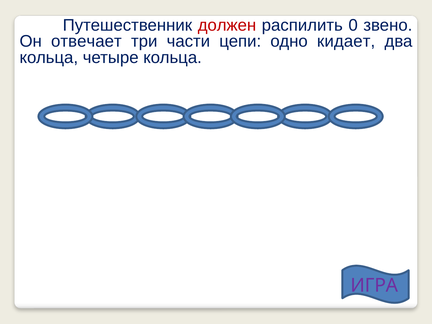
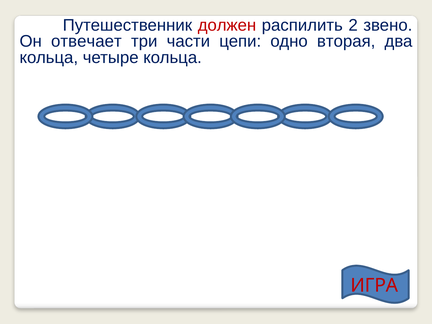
0: 0 -> 2
кидает: кидает -> вторая
ИГРА colour: purple -> red
